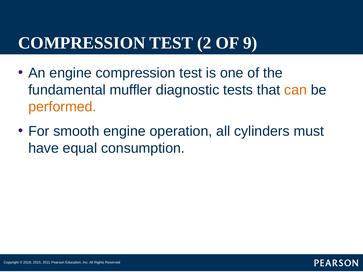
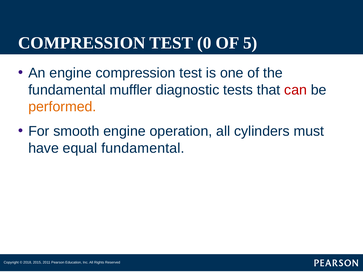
2: 2 -> 0
9: 9 -> 5
can colour: orange -> red
equal consumption: consumption -> fundamental
